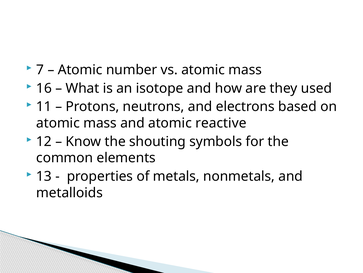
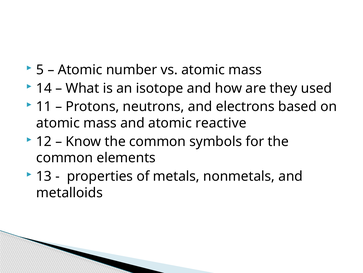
7: 7 -> 5
16: 16 -> 14
Know the shouting: shouting -> common
